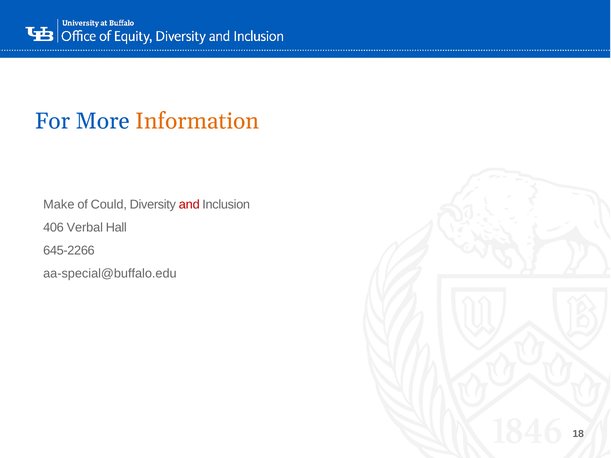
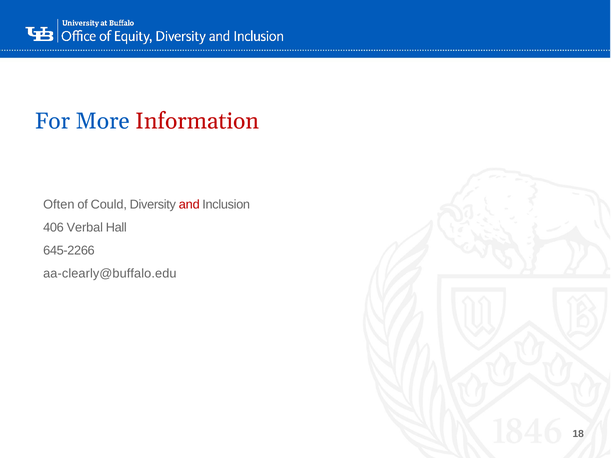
Information colour: orange -> red
Make: Make -> Often
aa-special@buffalo.edu: aa-special@buffalo.edu -> aa-clearly@buffalo.edu
